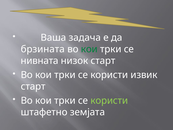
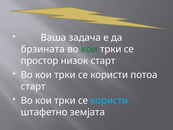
нивната: нивната -> простор
извик: извик -> потоа
користи at (109, 100) colour: light green -> light blue
